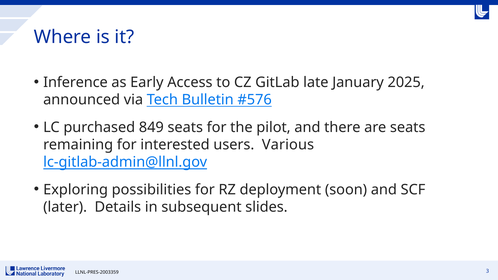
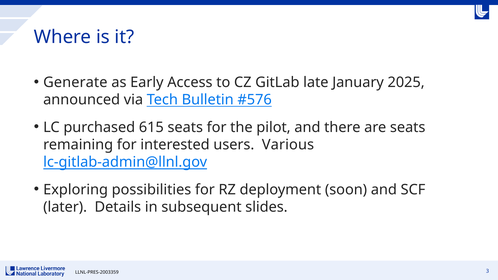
Inference: Inference -> Generate
849: 849 -> 615
